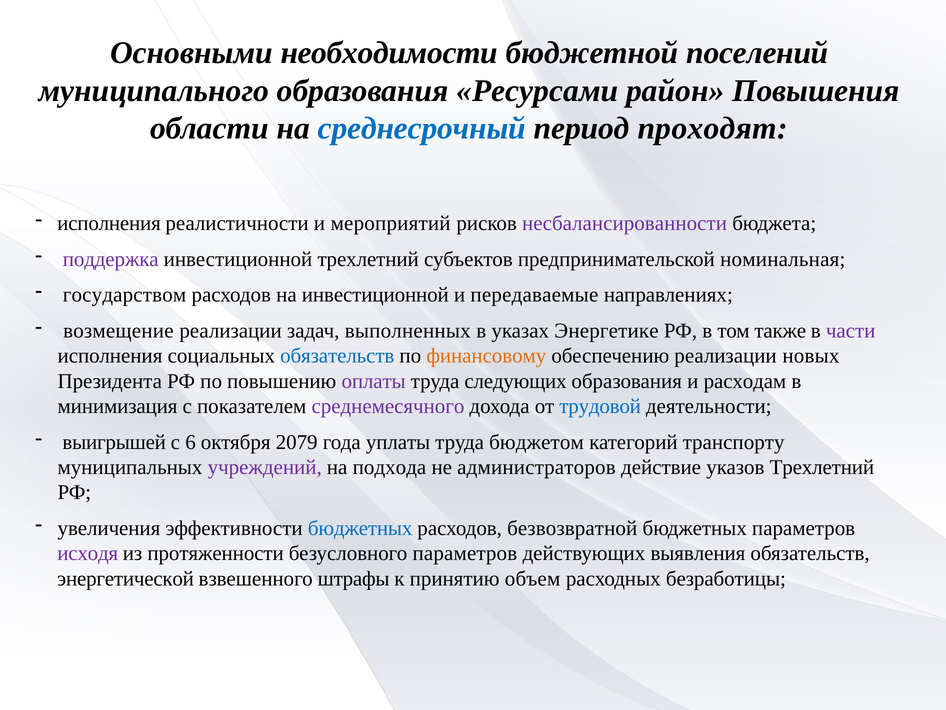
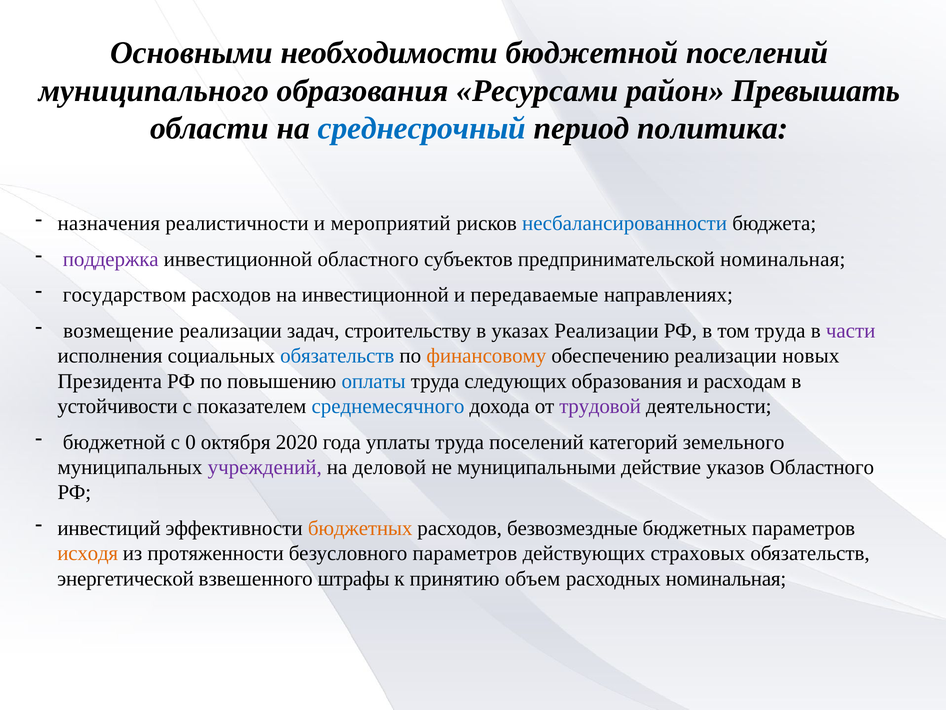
Повышения: Повышения -> Превышать
проходят: проходят -> политика
исполнения at (109, 223): исполнения -> назначения
несбалансированности colour: purple -> blue
инвестиционной трехлетний: трехлетний -> областного
выполненных: выполненных -> строительству
указах Энергетике: Энергетике -> Реализации
том также: также -> труда
оплаты colour: purple -> blue
минимизация: минимизация -> устойчивости
среднемесячного colour: purple -> blue
трудовой colour: blue -> purple
выигрышей at (114, 442): выигрышей -> бюджетной
6: 6 -> 0
2079: 2079 -> 2020
труда бюджетом: бюджетом -> поселений
транспорту: транспорту -> земельного
подхода: подхода -> деловой
администраторов: администраторов -> муниципальными
указов Трехлетний: Трехлетний -> Областного
увеличения: увеличения -> инвестиций
бюджетных at (360, 528) colour: blue -> orange
безвозвратной: безвозвратной -> безвозмездные
исходя colour: purple -> orange
выявления: выявления -> страховых
расходных безработицы: безработицы -> номинальная
